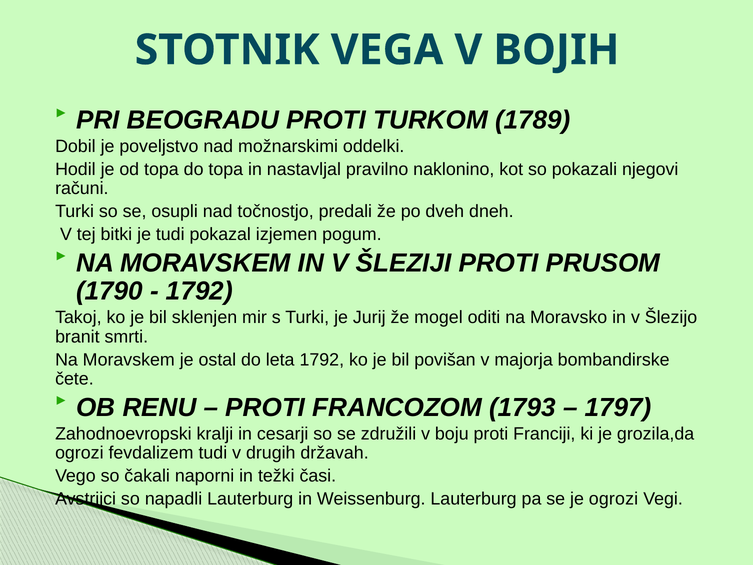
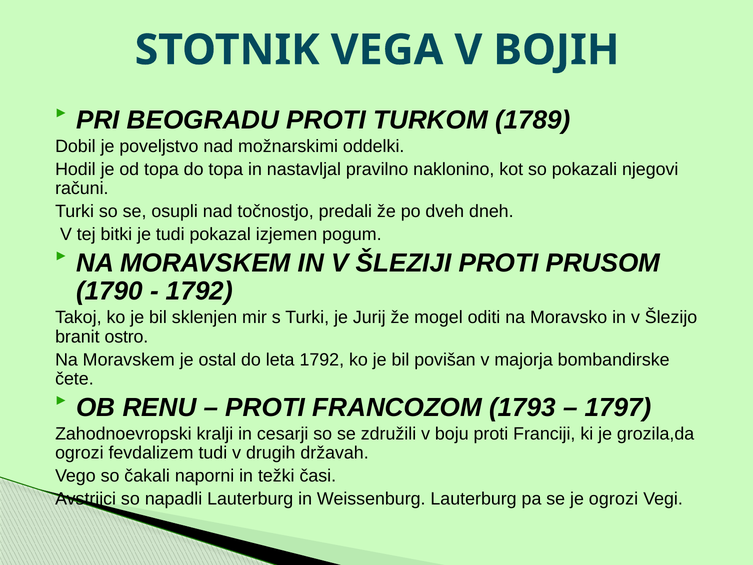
smrti: smrti -> ostro
